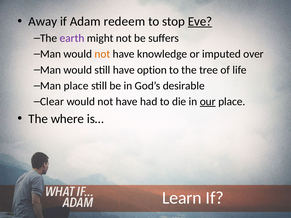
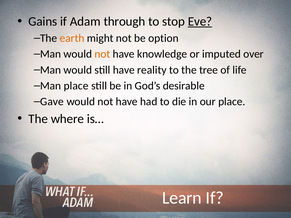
Away: Away -> Gains
redeem: redeem -> through
earth colour: purple -> orange
suffers: suffers -> option
option: option -> reality
Clear: Clear -> Gave
our underline: present -> none
